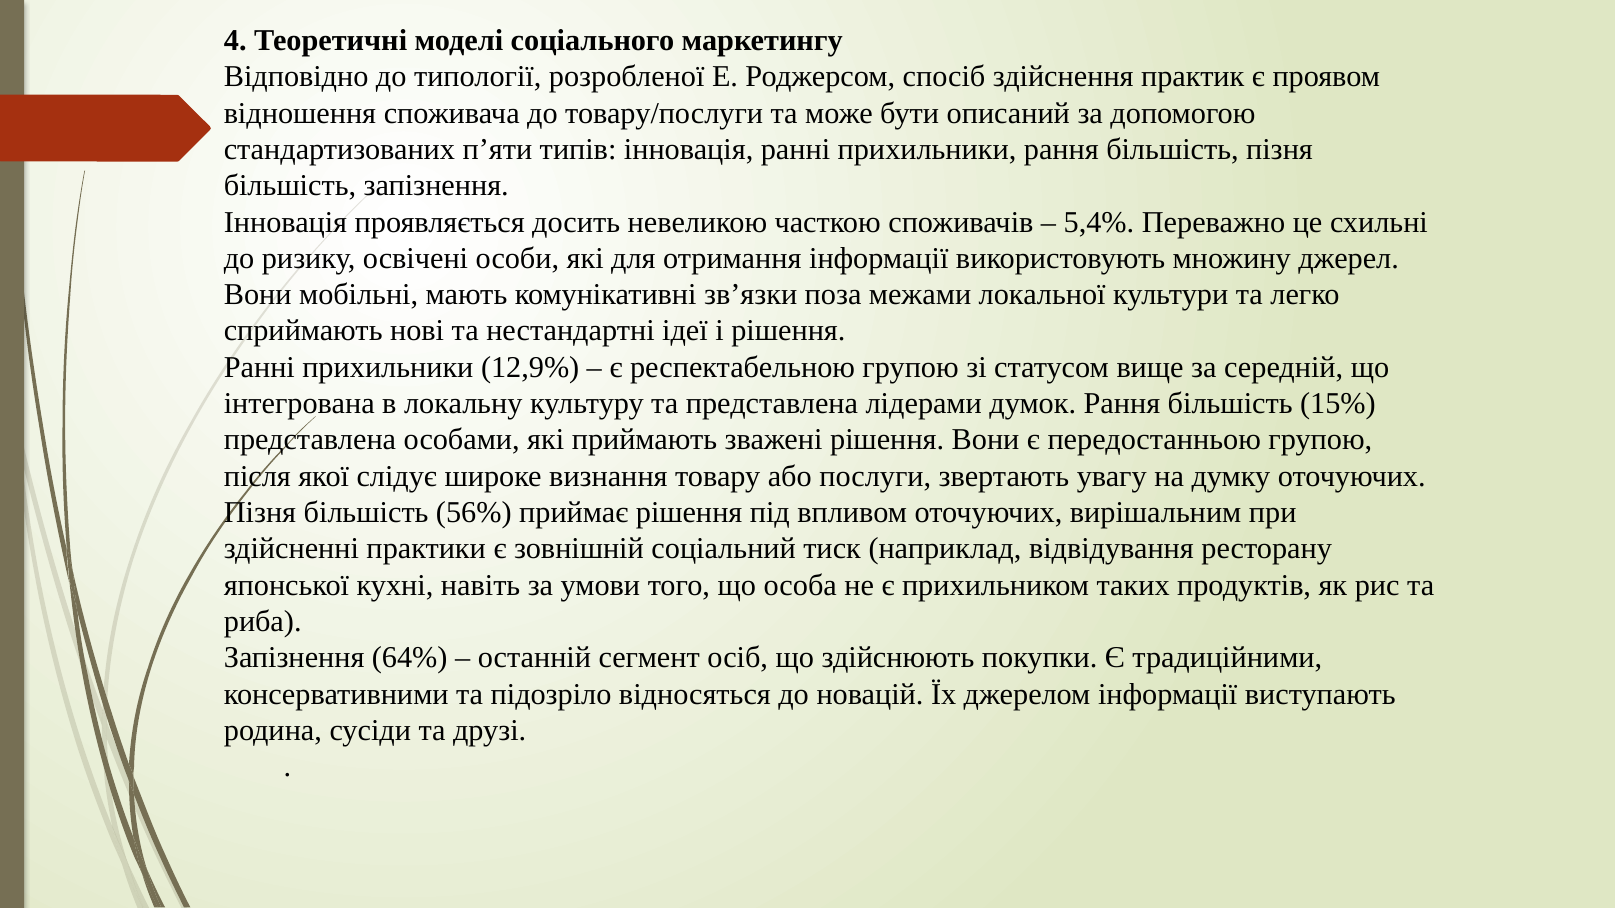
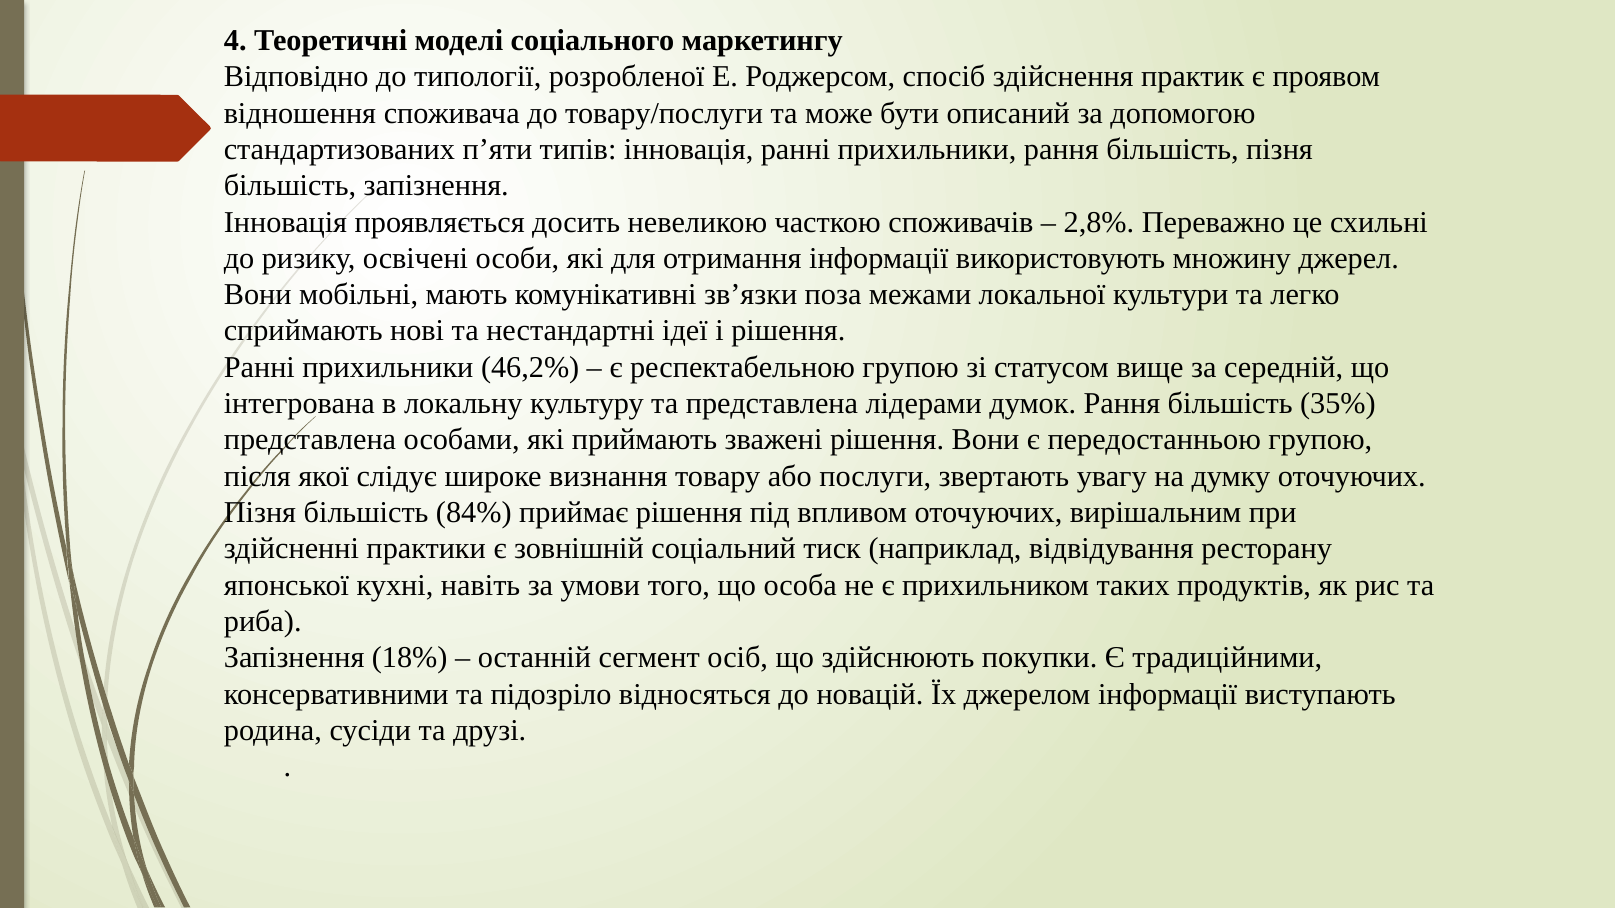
5,4%: 5,4% -> 2,8%
12,9%: 12,9% -> 46,2%
15%: 15% -> 35%
56%: 56% -> 84%
64%: 64% -> 18%
